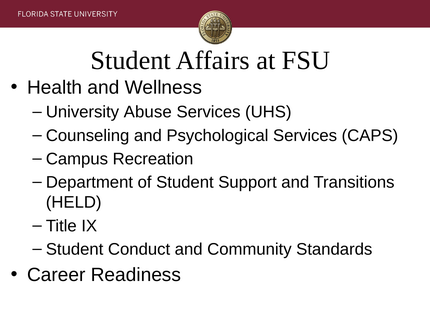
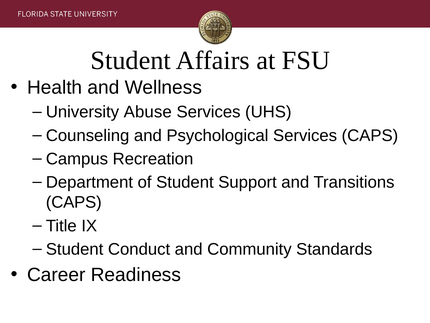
HELD at (74, 202): HELD -> CAPS
